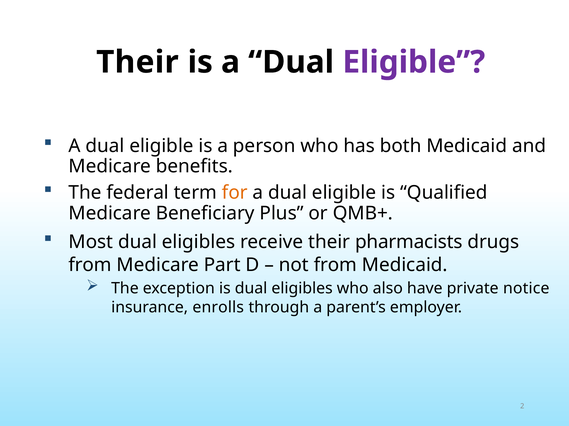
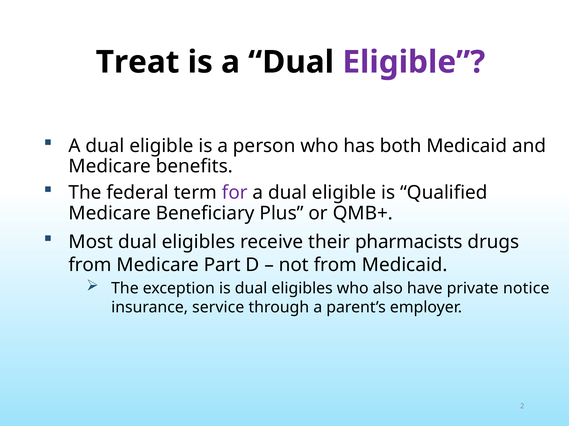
Their at (137, 62): Their -> Treat
for colour: orange -> purple
enrolls: enrolls -> service
